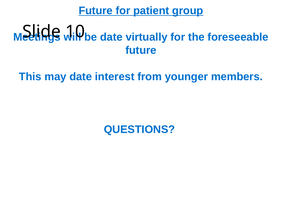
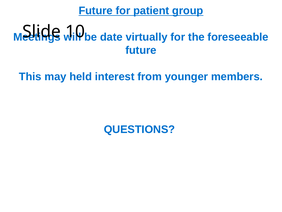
may date: date -> held
